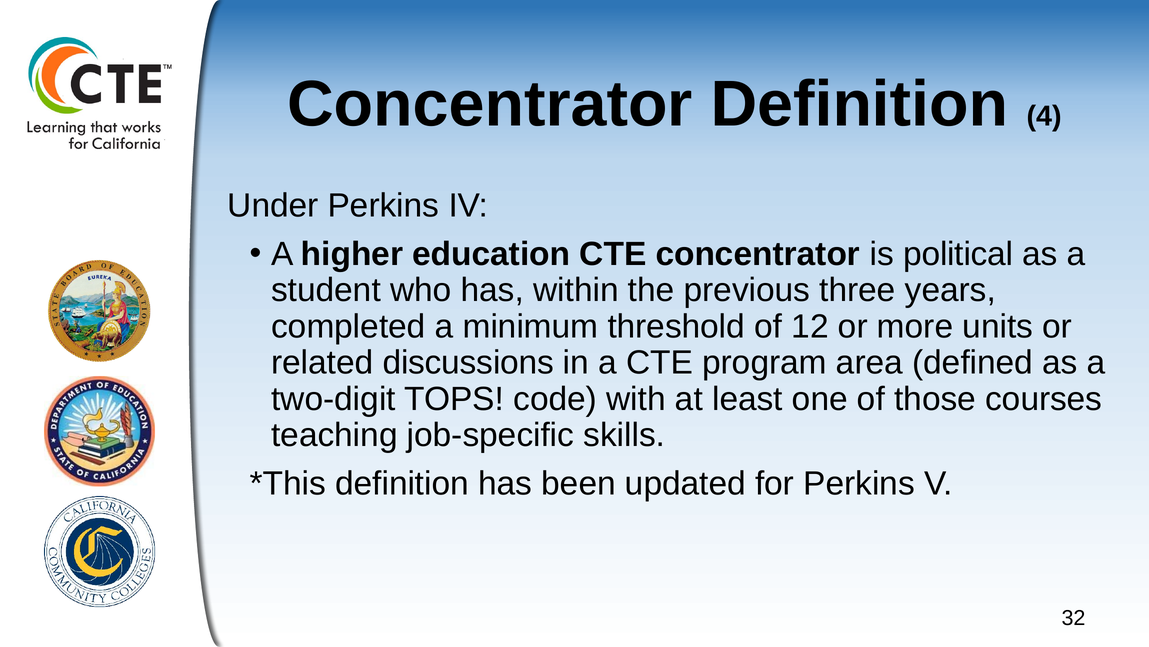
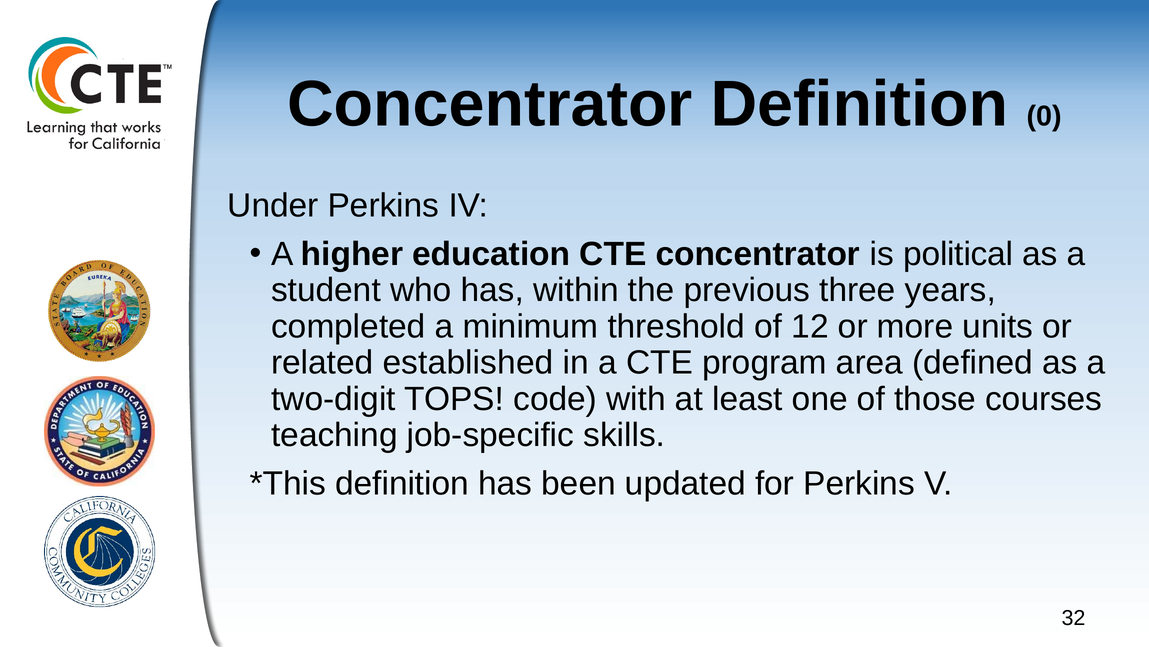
4: 4 -> 0
discussions: discussions -> established
